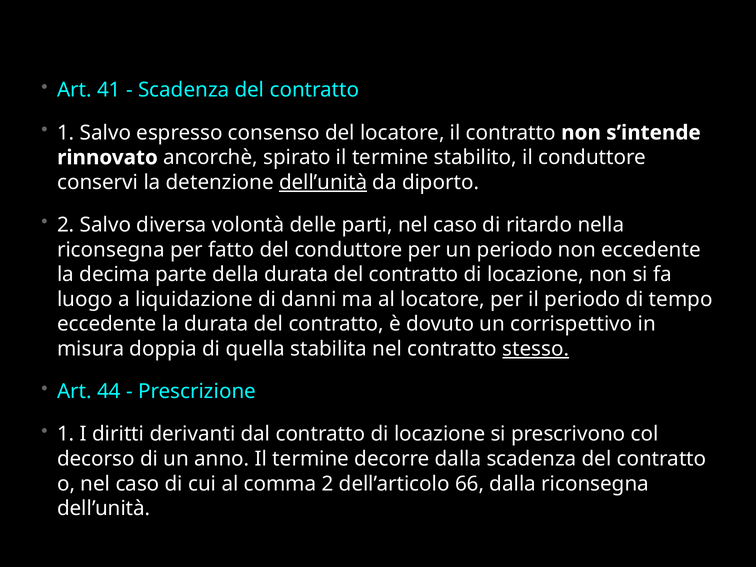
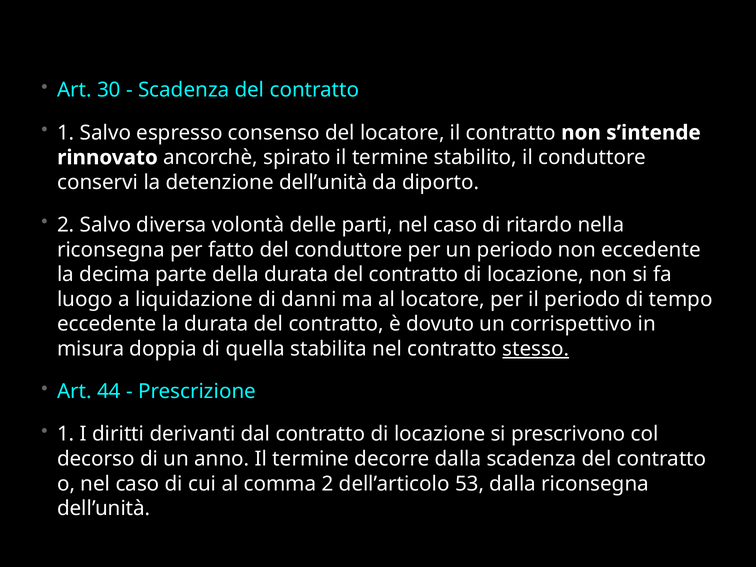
41: 41 -> 30
dell’unità at (323, 182) underline: present -> none
66: 66 -> 53
